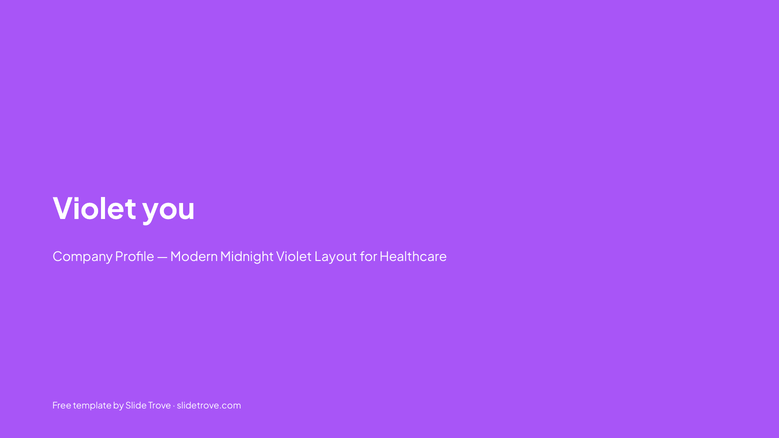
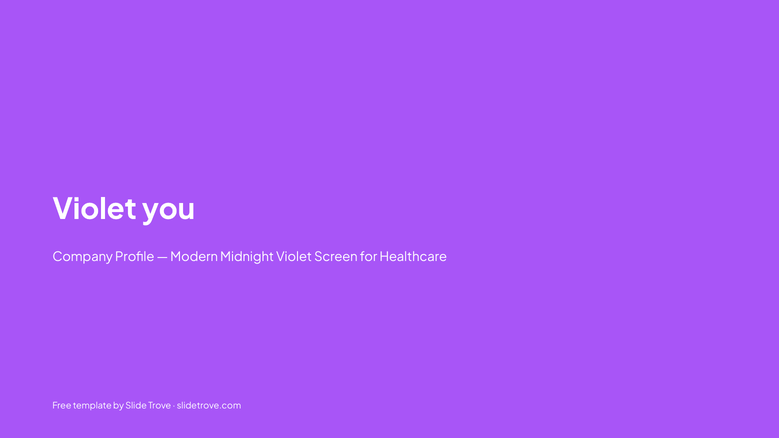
Layout: Layout -> Screen
